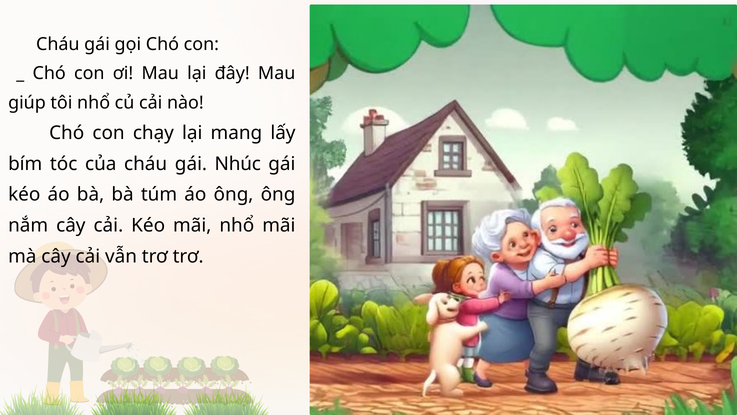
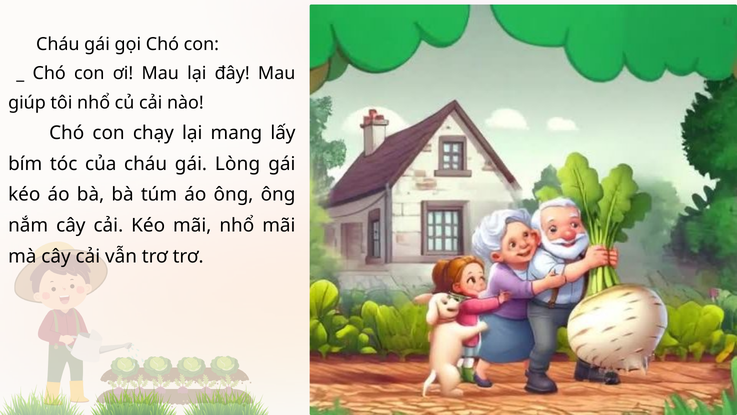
Nhúc: Nhúc -> Lòng
